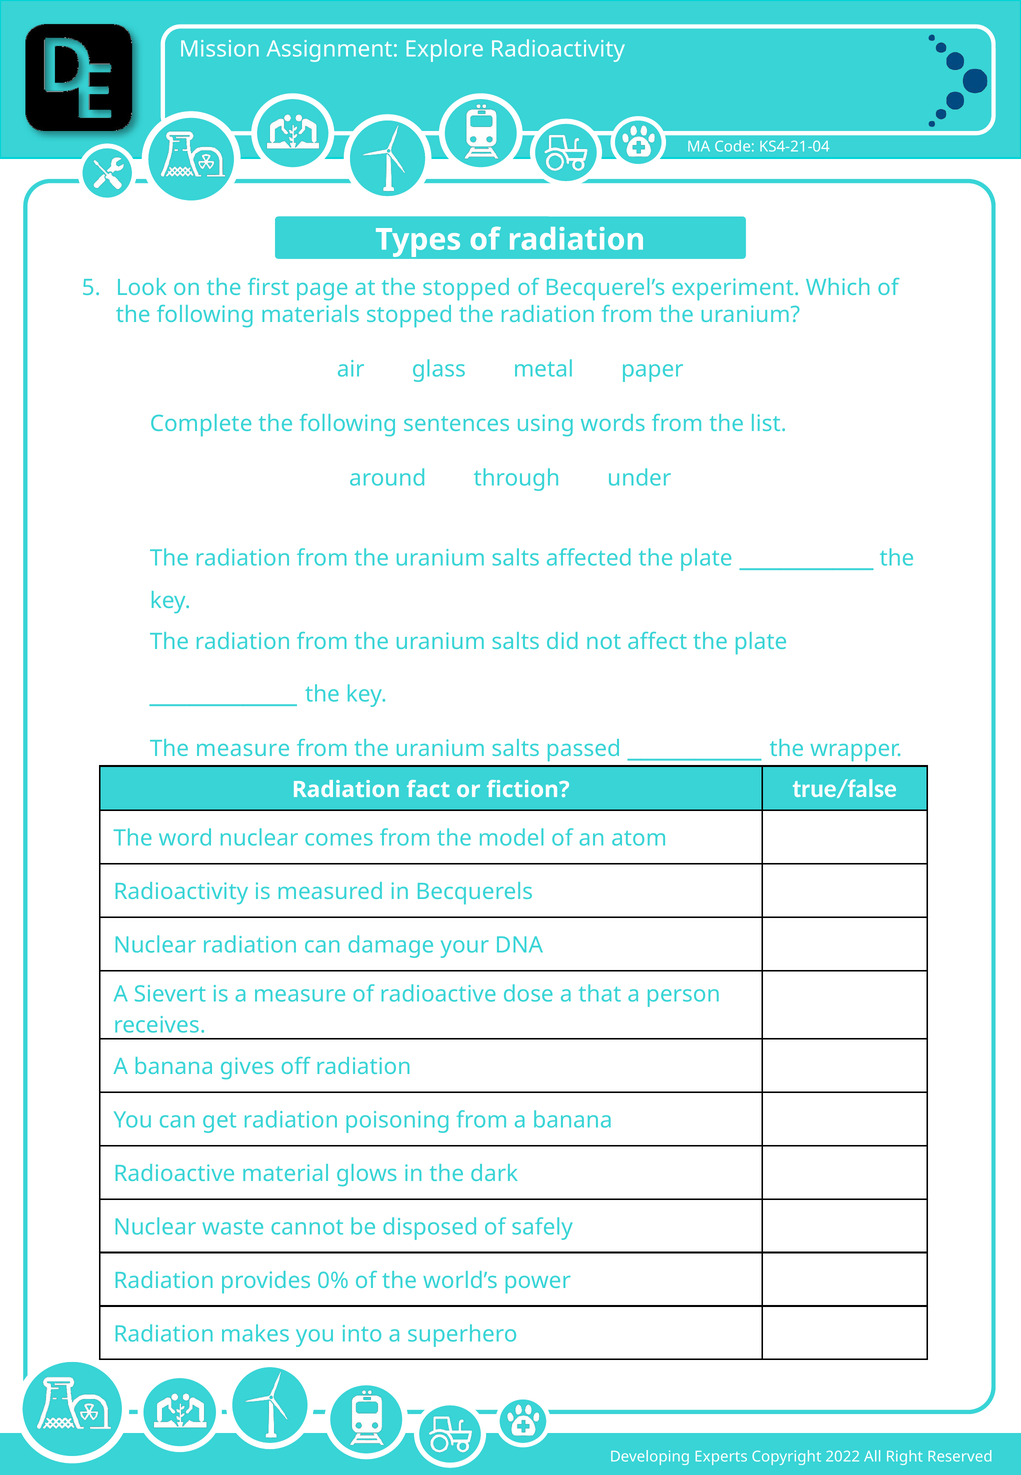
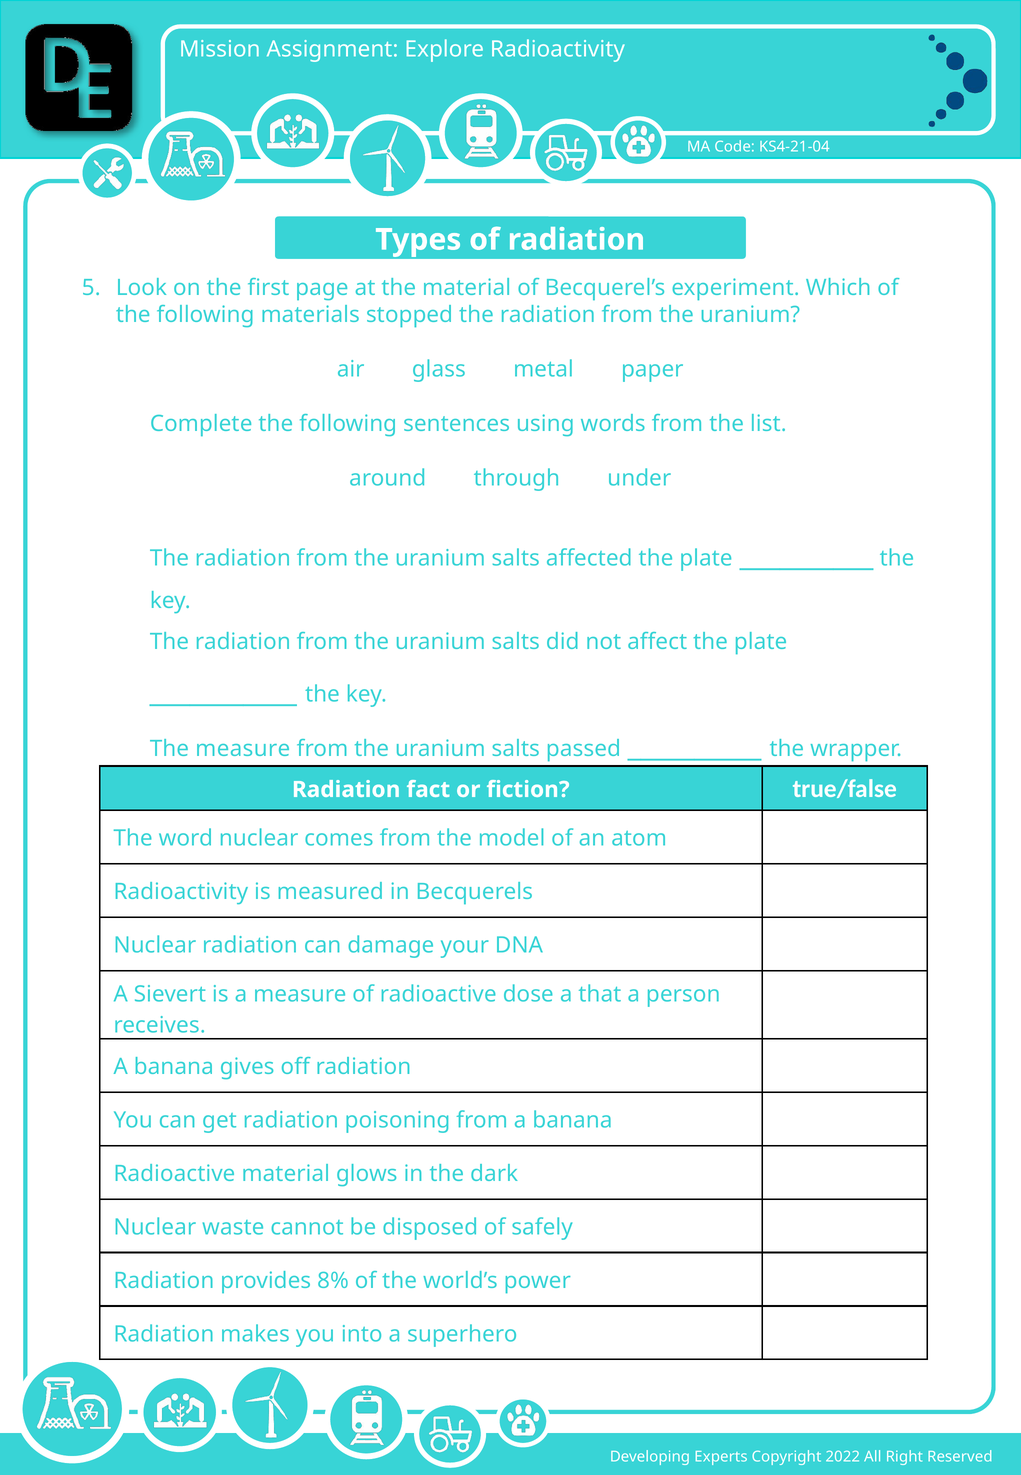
the stopped: stopped -> material
0%: 0% -> 8%
